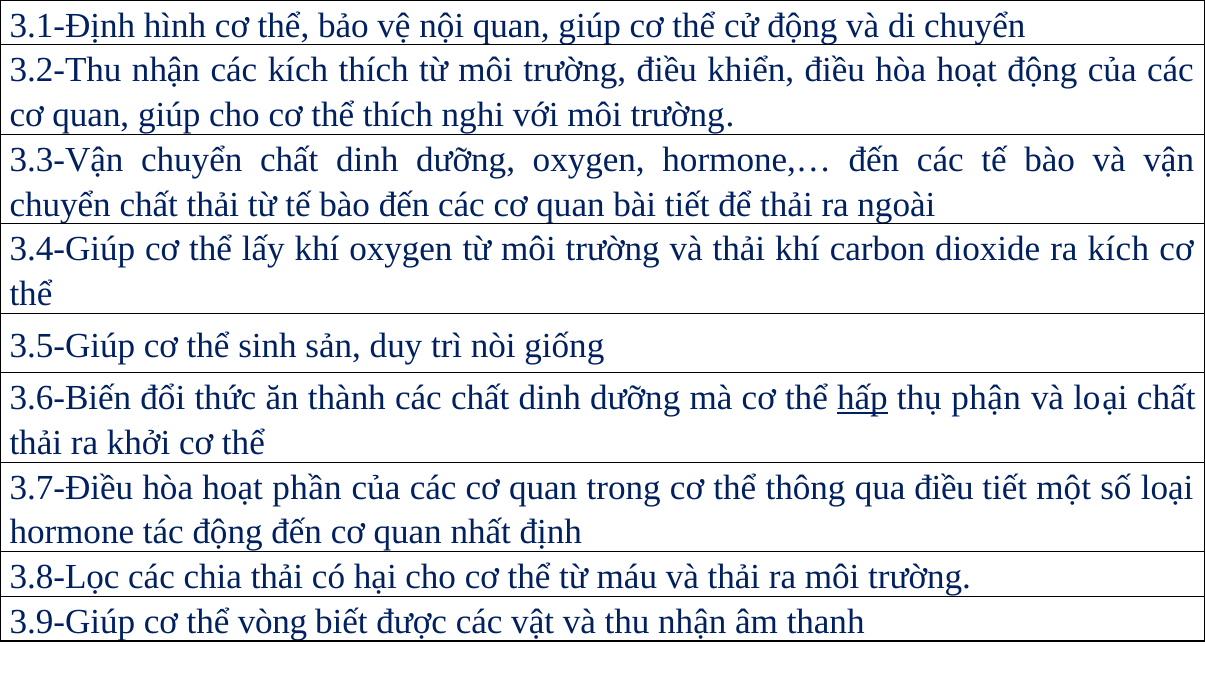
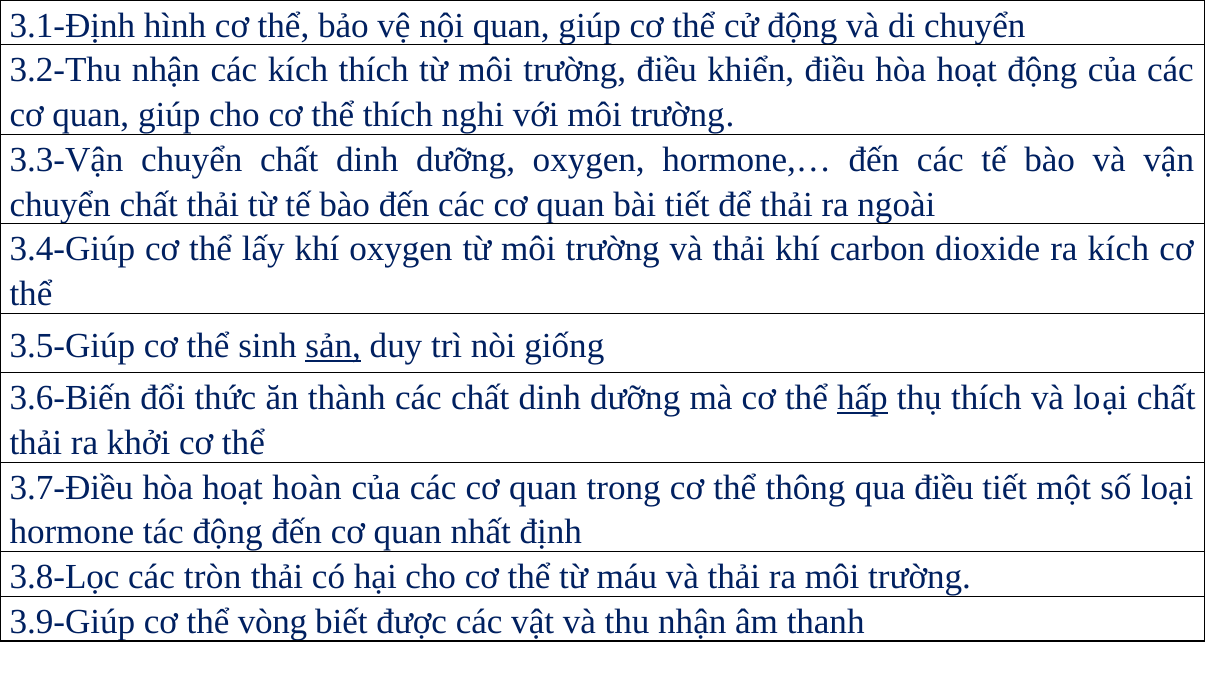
sản underline: none -> present
thụ phận: phận -> thích
phần: phần -> hoàn
chia: chia -> tròn
